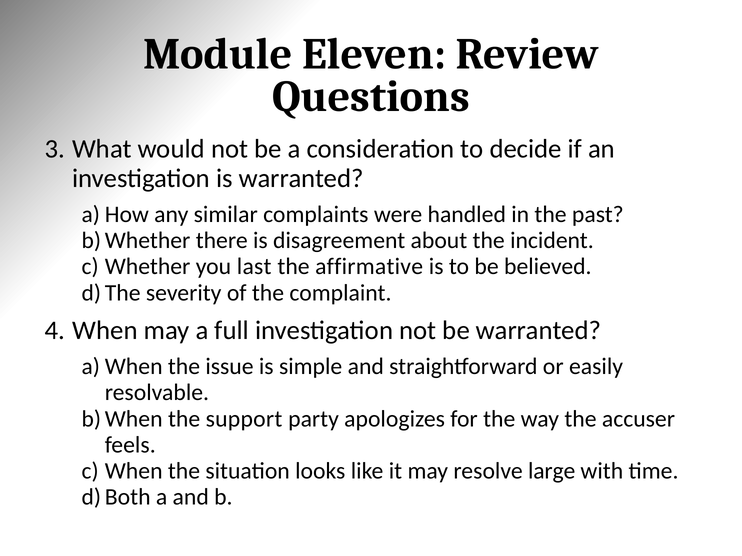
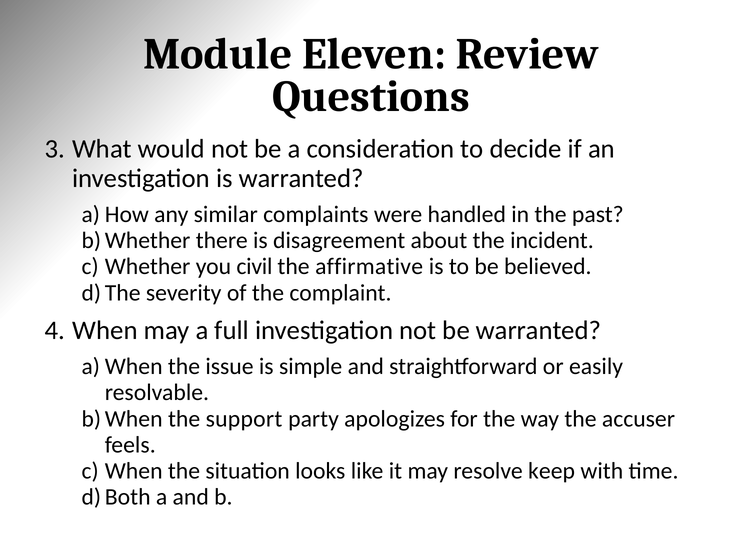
last: last -> civil
large: large -> keep
